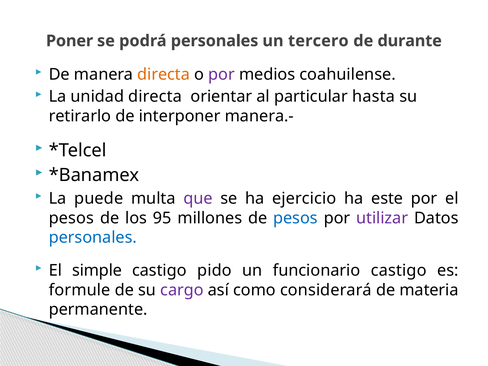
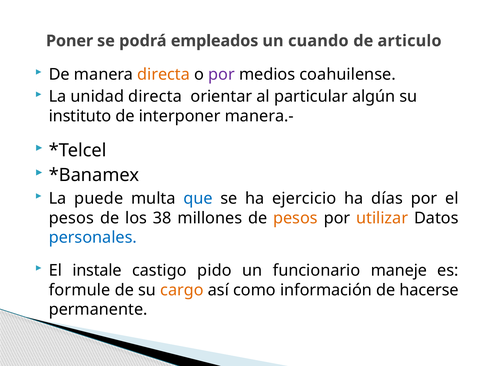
podrá personales: personales -> empleados
tercero: tercero -> cuando
durante: durante -> articulo
hasta: hasta -> algún
retirarlo: retirarlo -> instituto
que colour: purple -> blue
este: este -> días
95: 95 -> 38
pesos at (295, 218) colour: blue -> orange
utilizar colour: purple -> orange
simple: simple -> instale
funcionario castigo: castigo -> maneje
cargo colour: purple -> orange
considerará: considerará -> información
materia: materia -> hacerse
